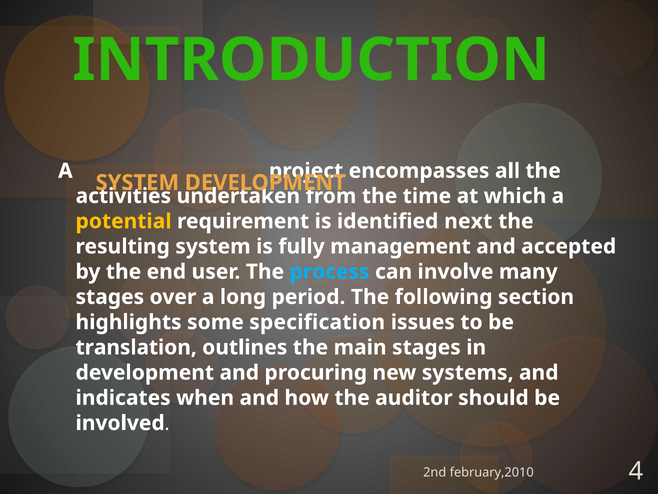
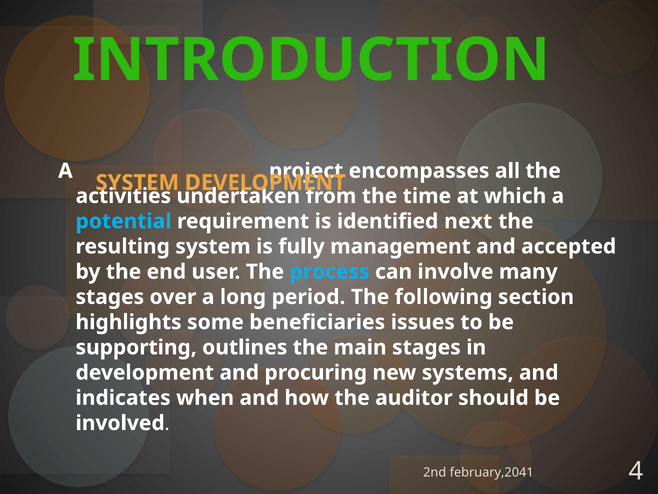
potential colour: yellow -> light blue
specification: specification -> beneficiaries
translation: translation -> supporting
february,2010: february,2010 -> february,2041
